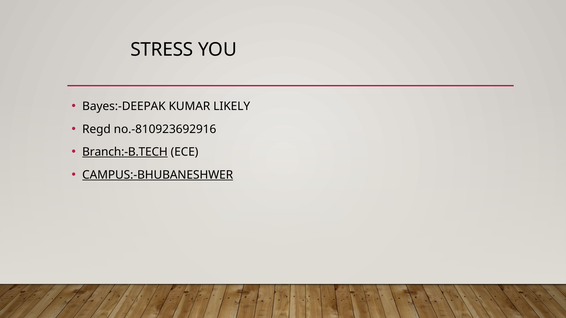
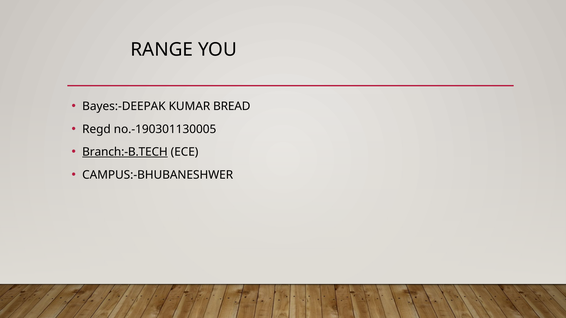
STRESS: STRESS -> RANGE
LIKELY: LIKELY -> BREAD
no.-810923692916: no.-810923692916 -> no.-190301130005
CAMPUS:-BHUBANESHWER underline: present -> none
